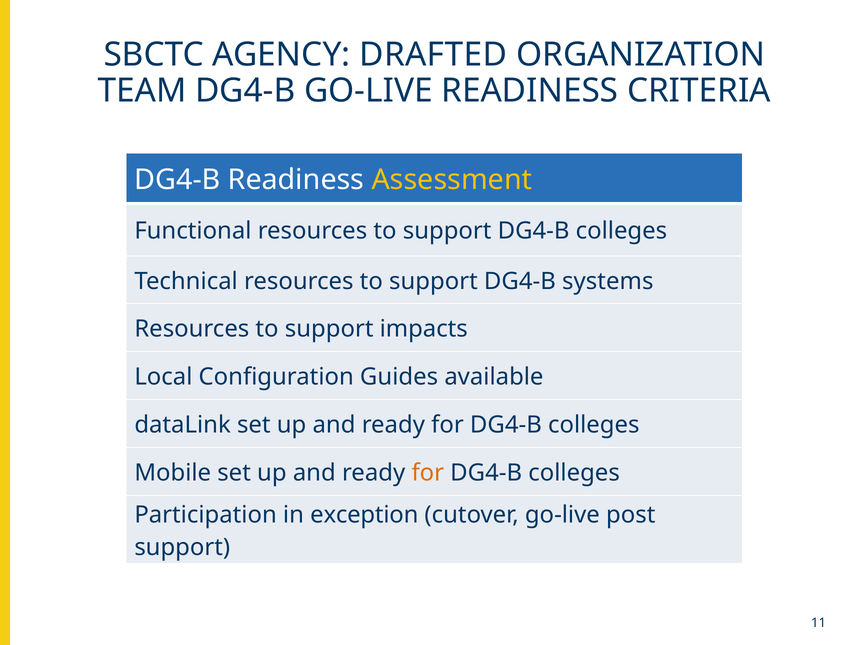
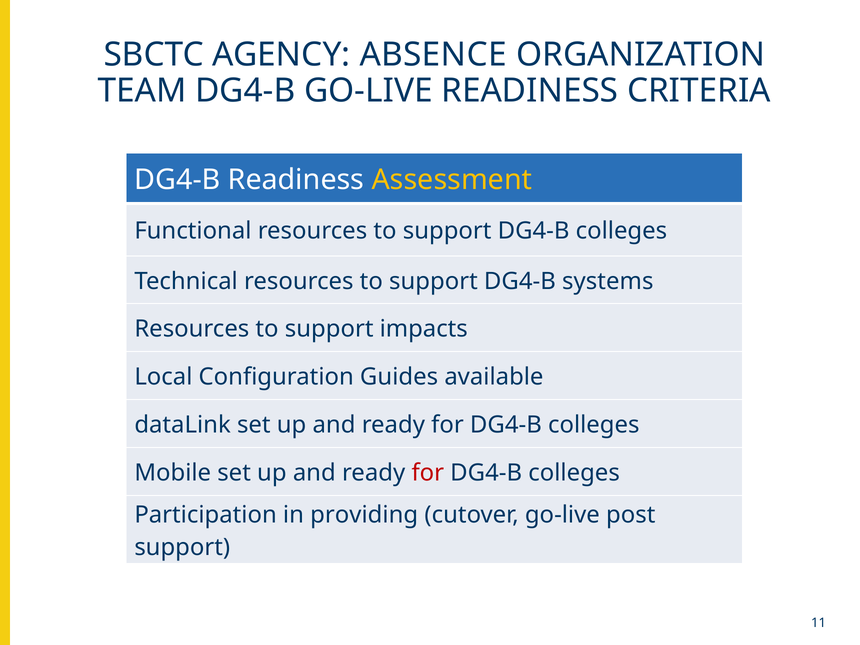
DRAFTED: DRAFTED -> ABSENCE
for at (428, 473) colour: orange -> red
exception: exception -> providing
